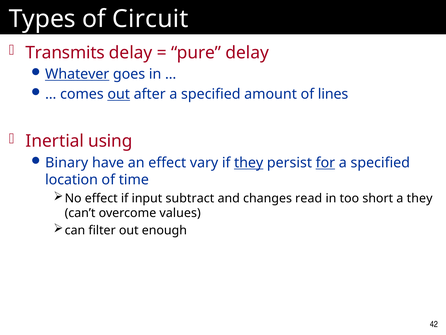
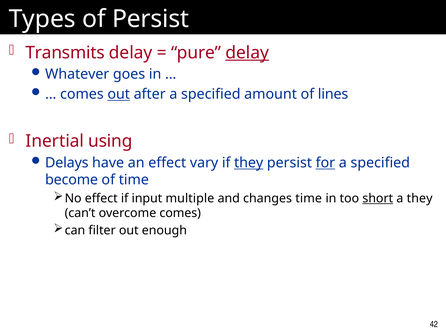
of Circuit: Circuit -> Persist
delay at (247, 53) underline: none -> present
Whatever underline: present -> none
Binary: Binary -> Delays
location: location -> become
subtract: subtract -> multiple
changes read: read -> time
short underline: none -> present
overcome values: values -> comes
